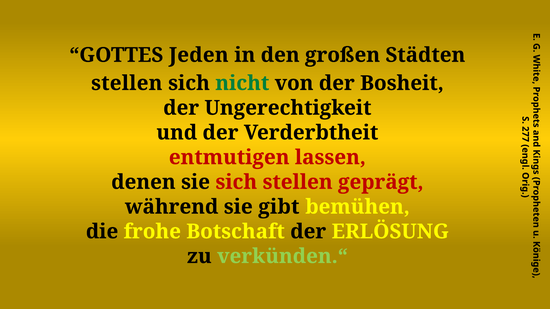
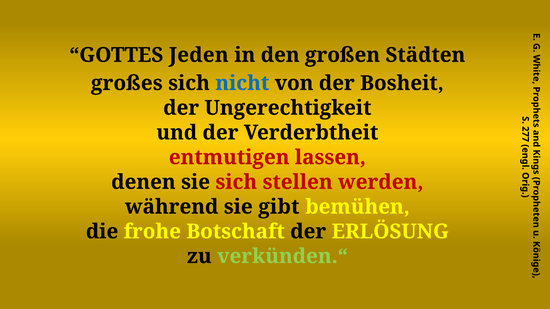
stellen at (127, 83): stellen -> großes
nicht colour: green -> blue
geprägt: geprägt -> werden
